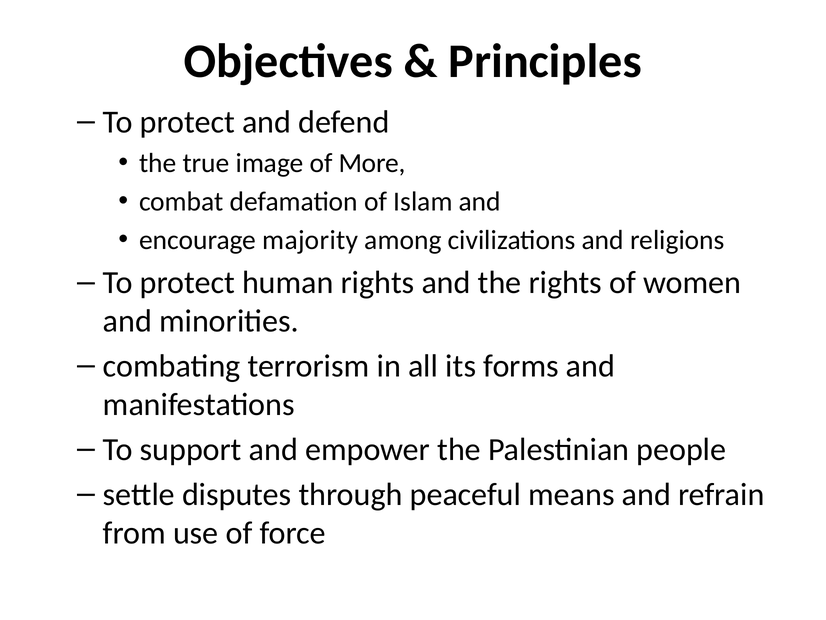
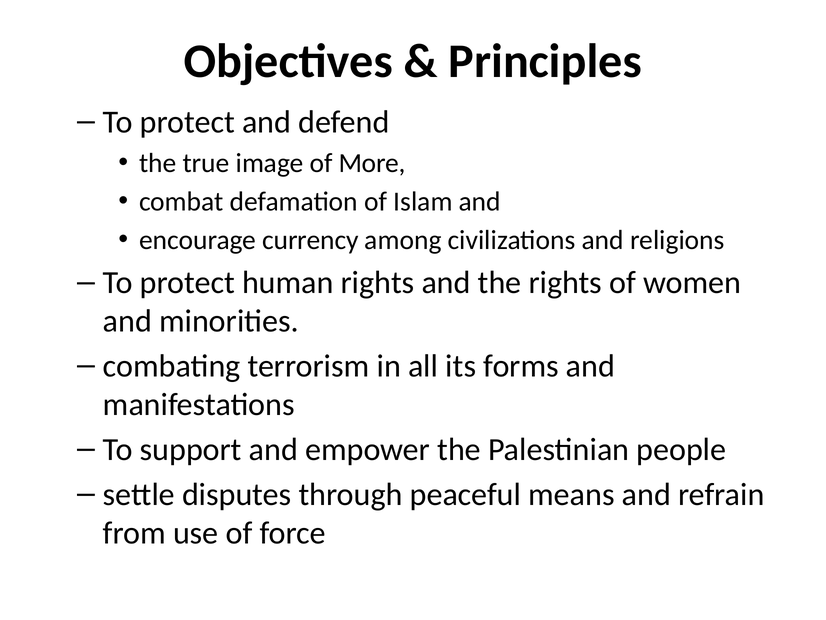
majority: majority -> currency
